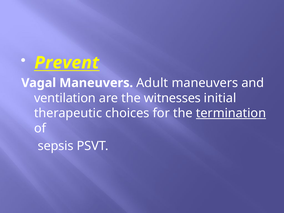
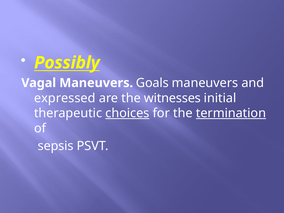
Prevent: Prevent -> Possibly
Adult: Adult -> Goals
ventilation: ventilation -> expressed
choices underline: none -> present
